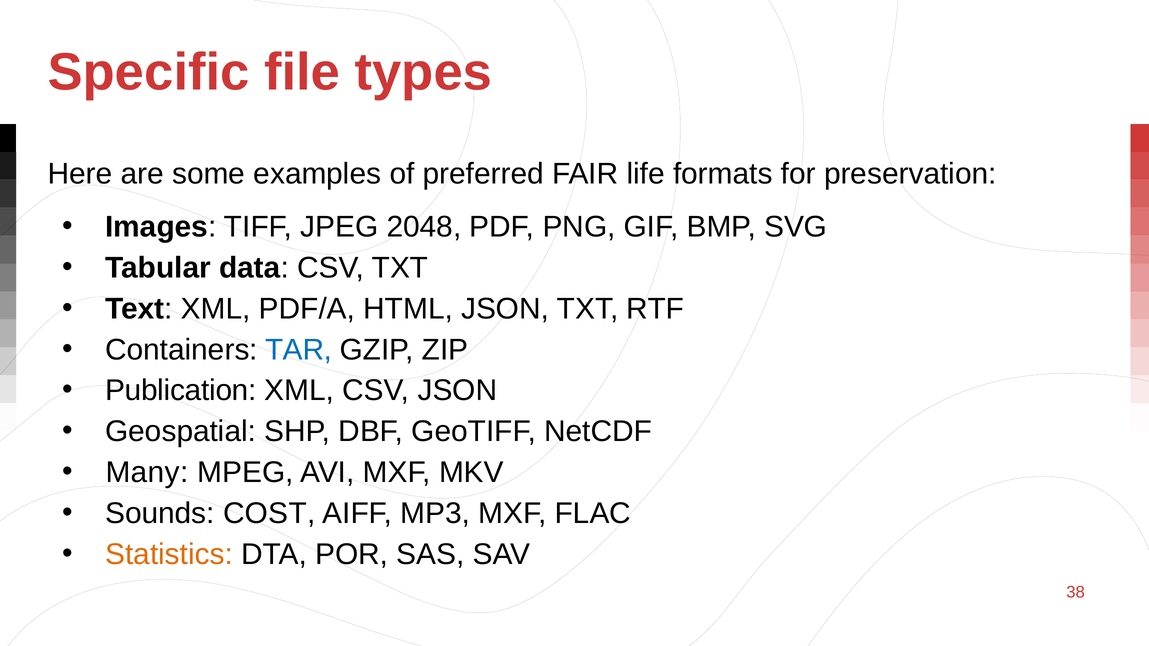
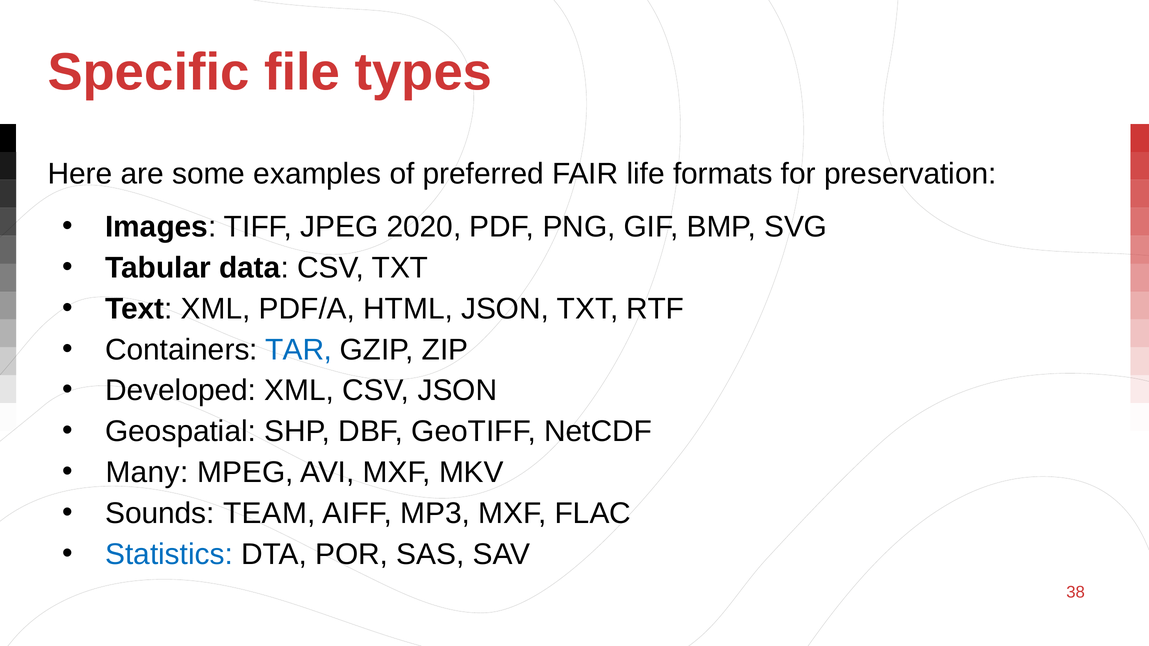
2048: 2048 -> 2020
Publication: Publication -> Developed
COST: COST -> TEAM
Statistics colour: orange -> blue
